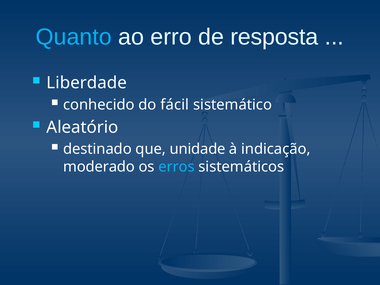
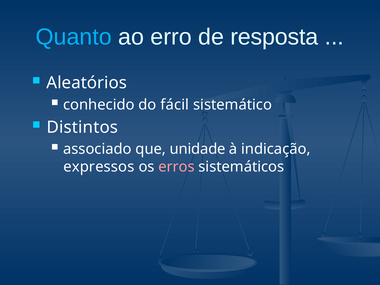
Liberdade: Liberdade -> Aleatórios
Aleatório: Aleatório -> Distintos
destinado: destinado -> associado
moderado: moderado -> expressos
erros colour: light blue -> pink
